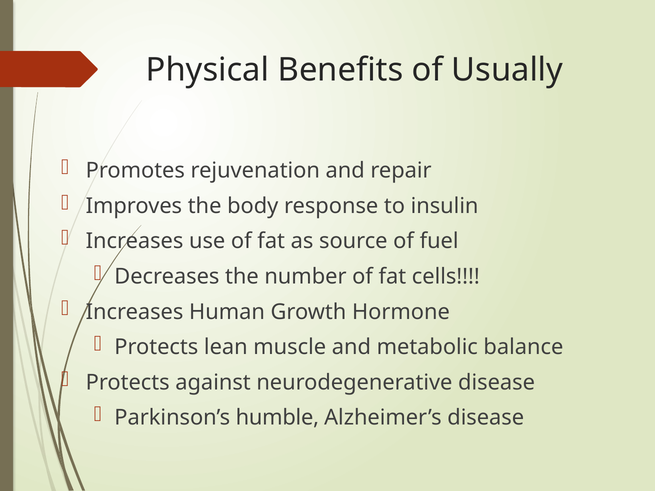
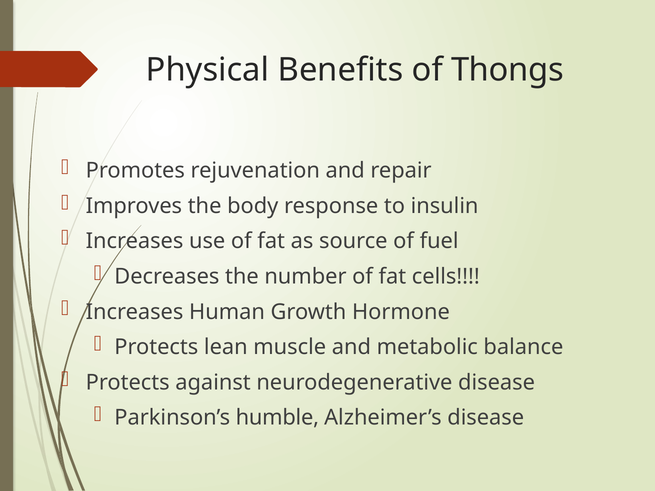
Usually: Usually -> Thongs
